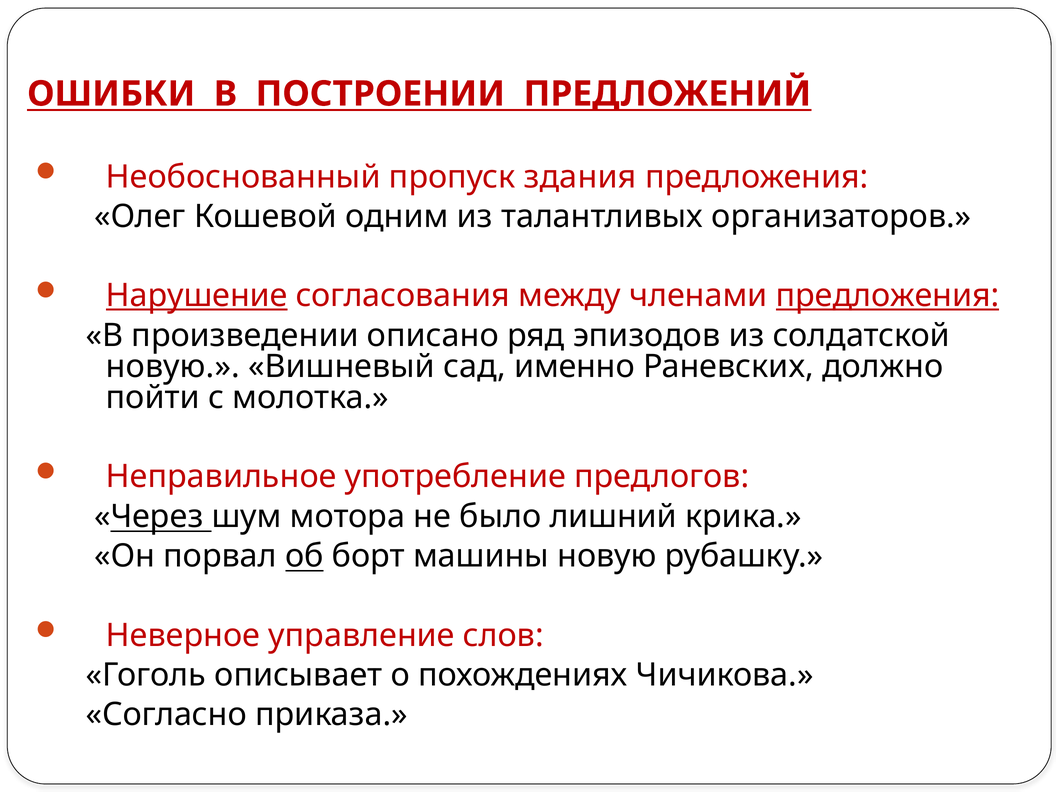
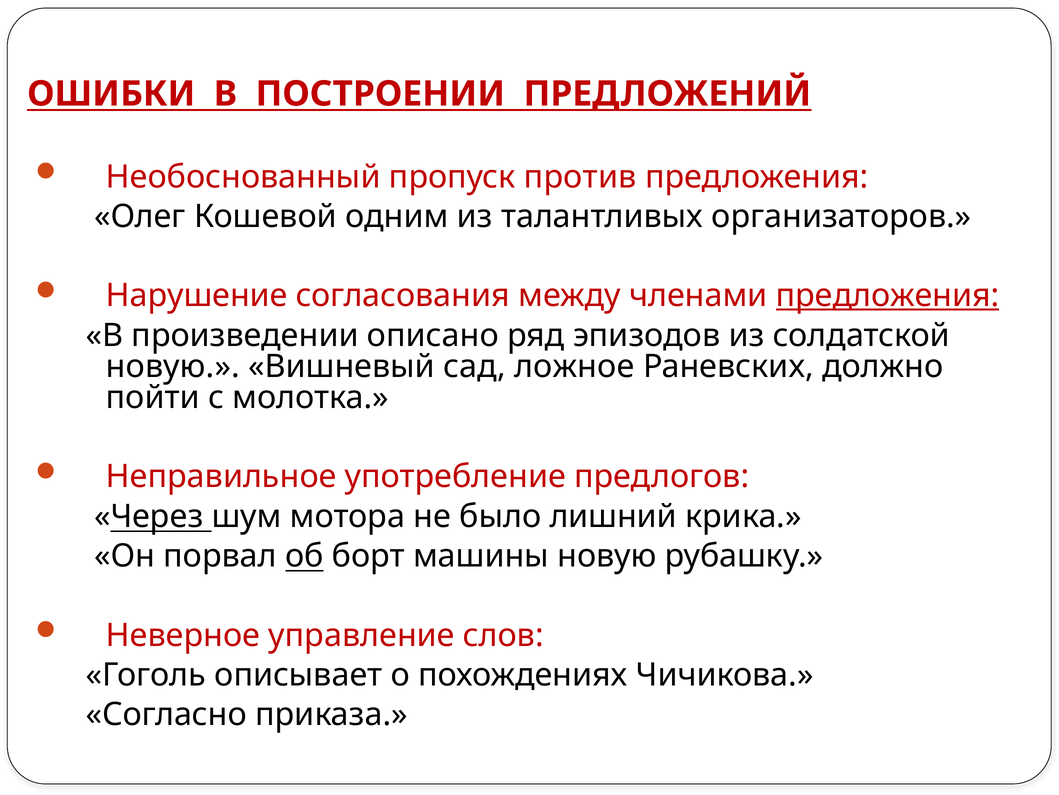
здания: здания -> против
Нарушение underline: present -> none
именно: именно -> ложное
